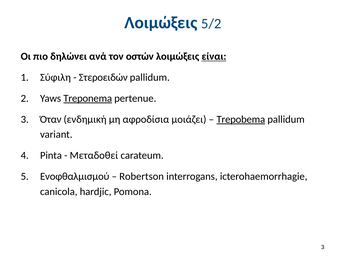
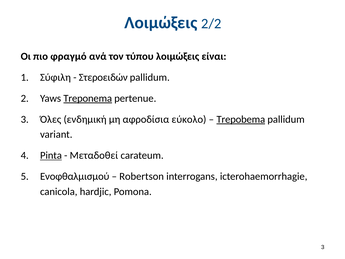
5/2: 5/2 -> 2/2
δηλώνει: δηλώνει -> φραγμό
οστών: οστών -> τύπου
είναι underline: present -> none
Όταν: Όταν -> Όλες
μοιάζει: μοιάζει -> εύκολο
Pinta underline: none -> present
